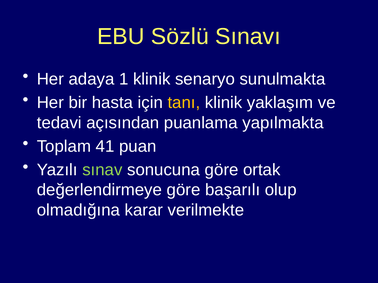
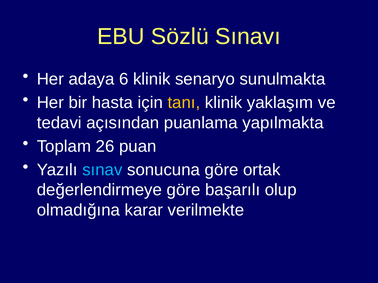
1: 1 -> 6
41: 41 -> 26
sınav colour: light green -> light blue
